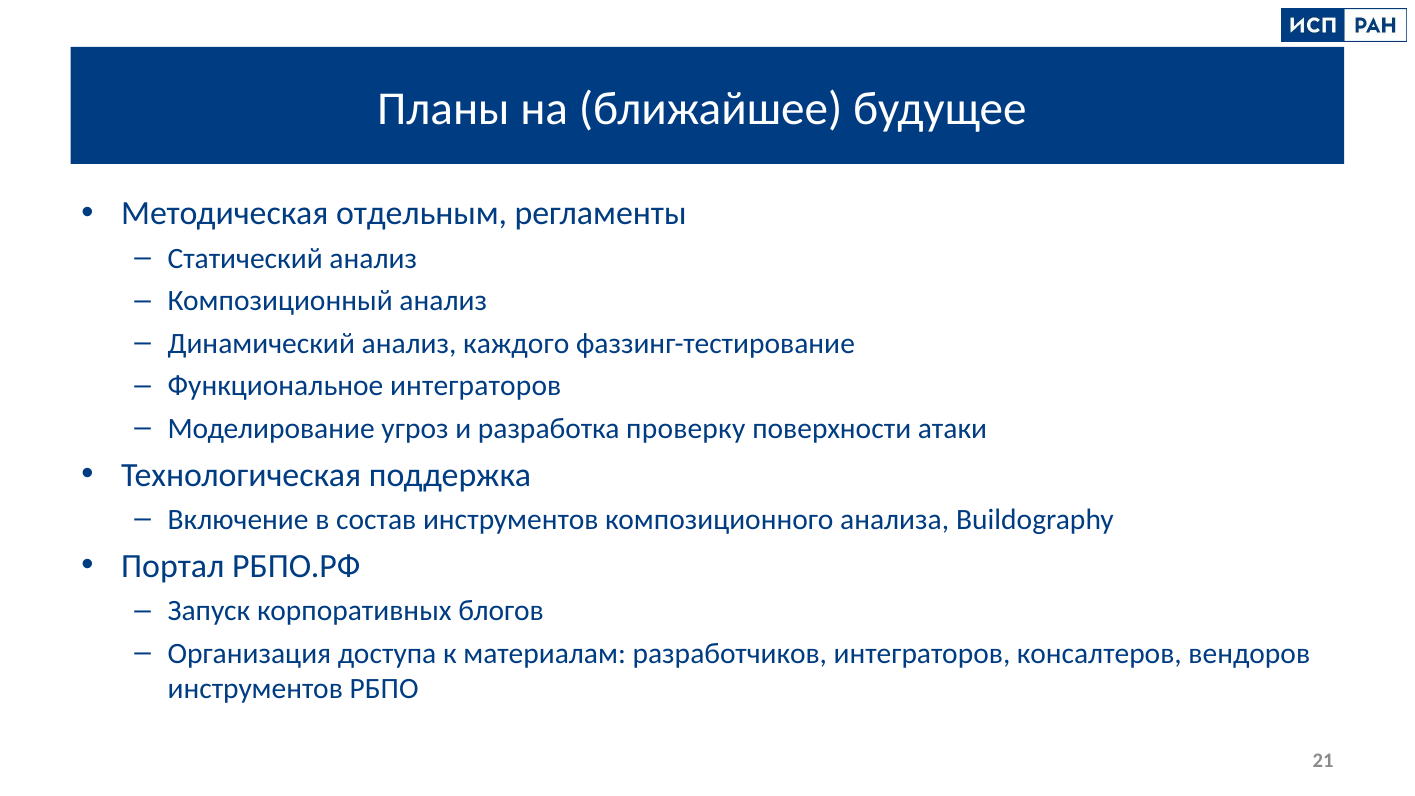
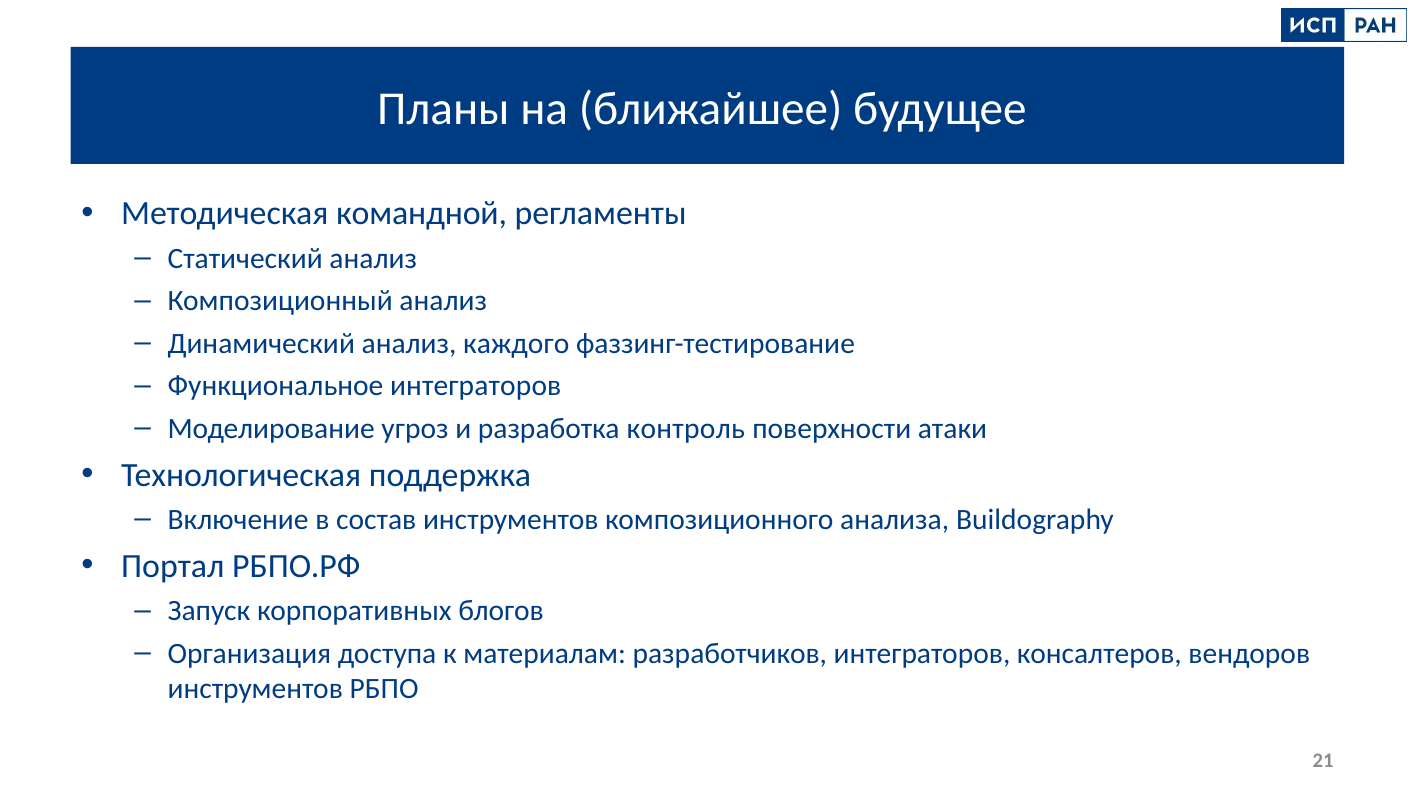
отдельным: отдельным -> командной
проверку: проверку -> контроль
